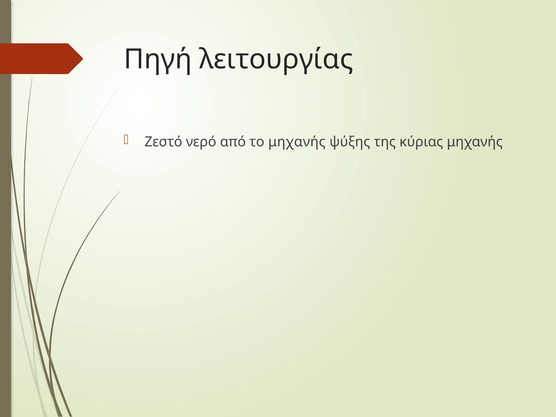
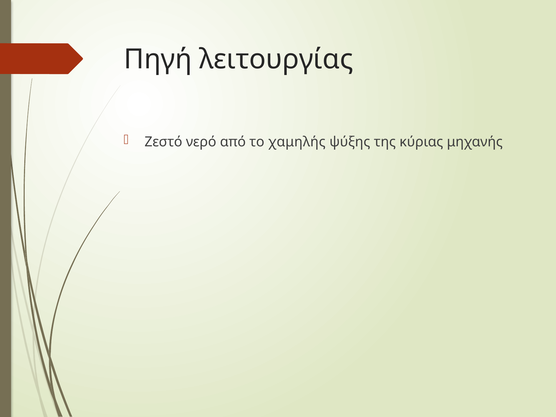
το μηχανής: μηχανής -> χαμηλής
